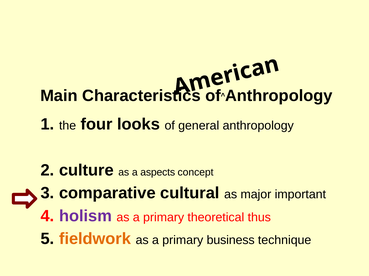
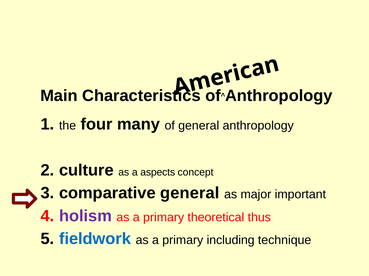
looks: looks -> many
comparative cultural: cultural -> general
fieldwork colour: orange -> blue
business: business -> including
